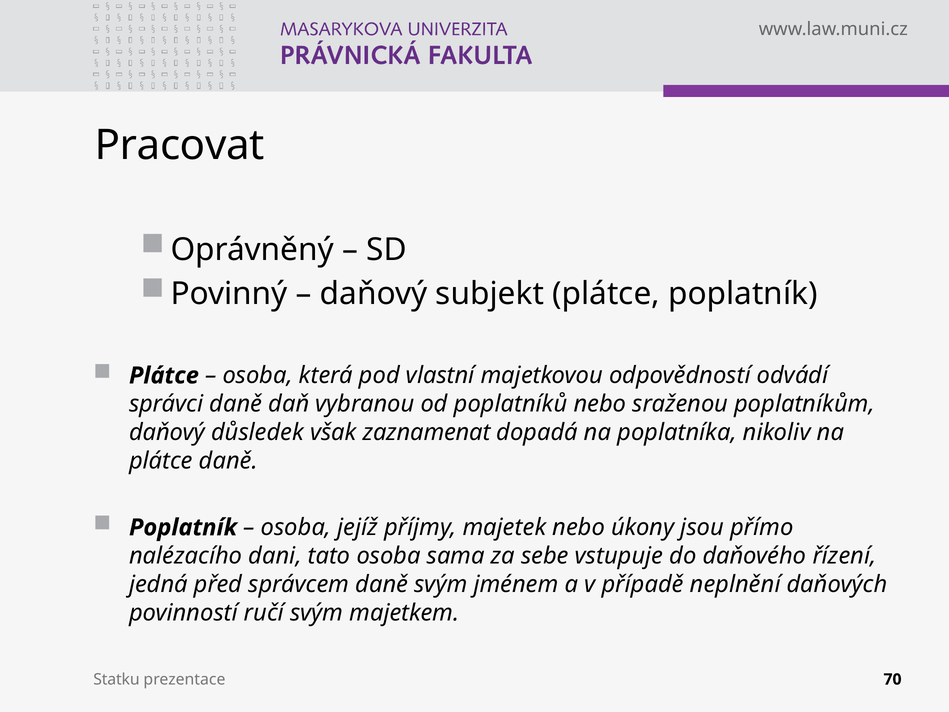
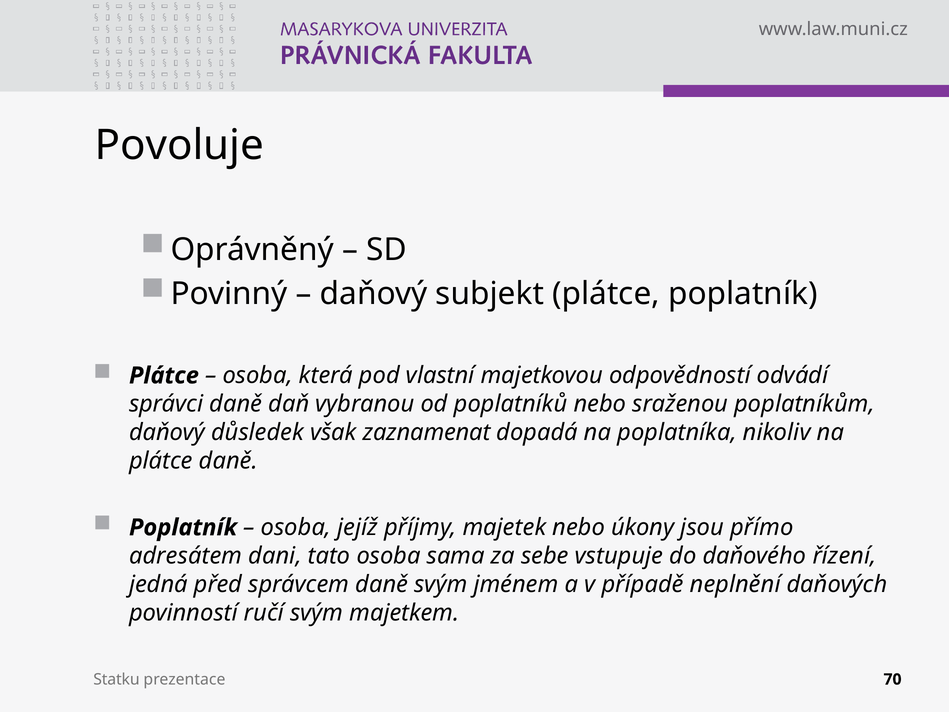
Pracovat: Pracovat -> Povoluje
nalézacího: nalézacího -> adresátem
